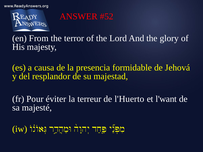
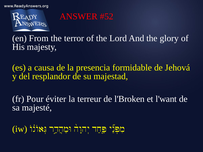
l'Huerto: l'Huerto -> l'Broken
